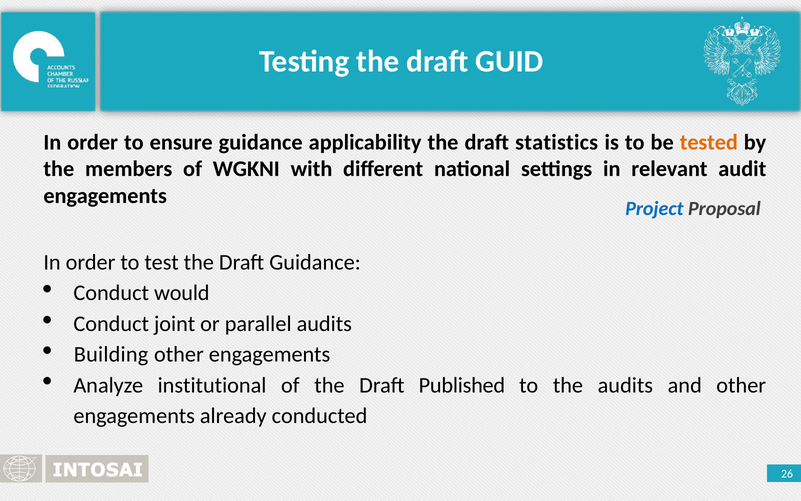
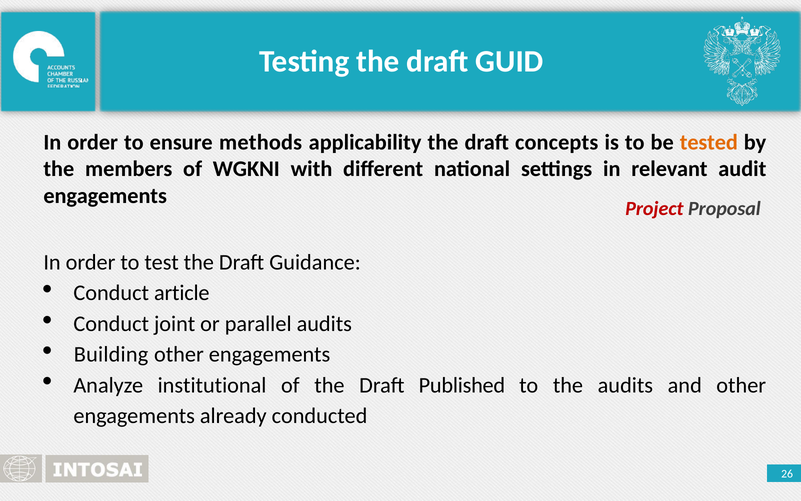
ensure guidance: guidance -> methods
statistics: statistics -> concepts
Project colour: blue -> red
would: would -> article
